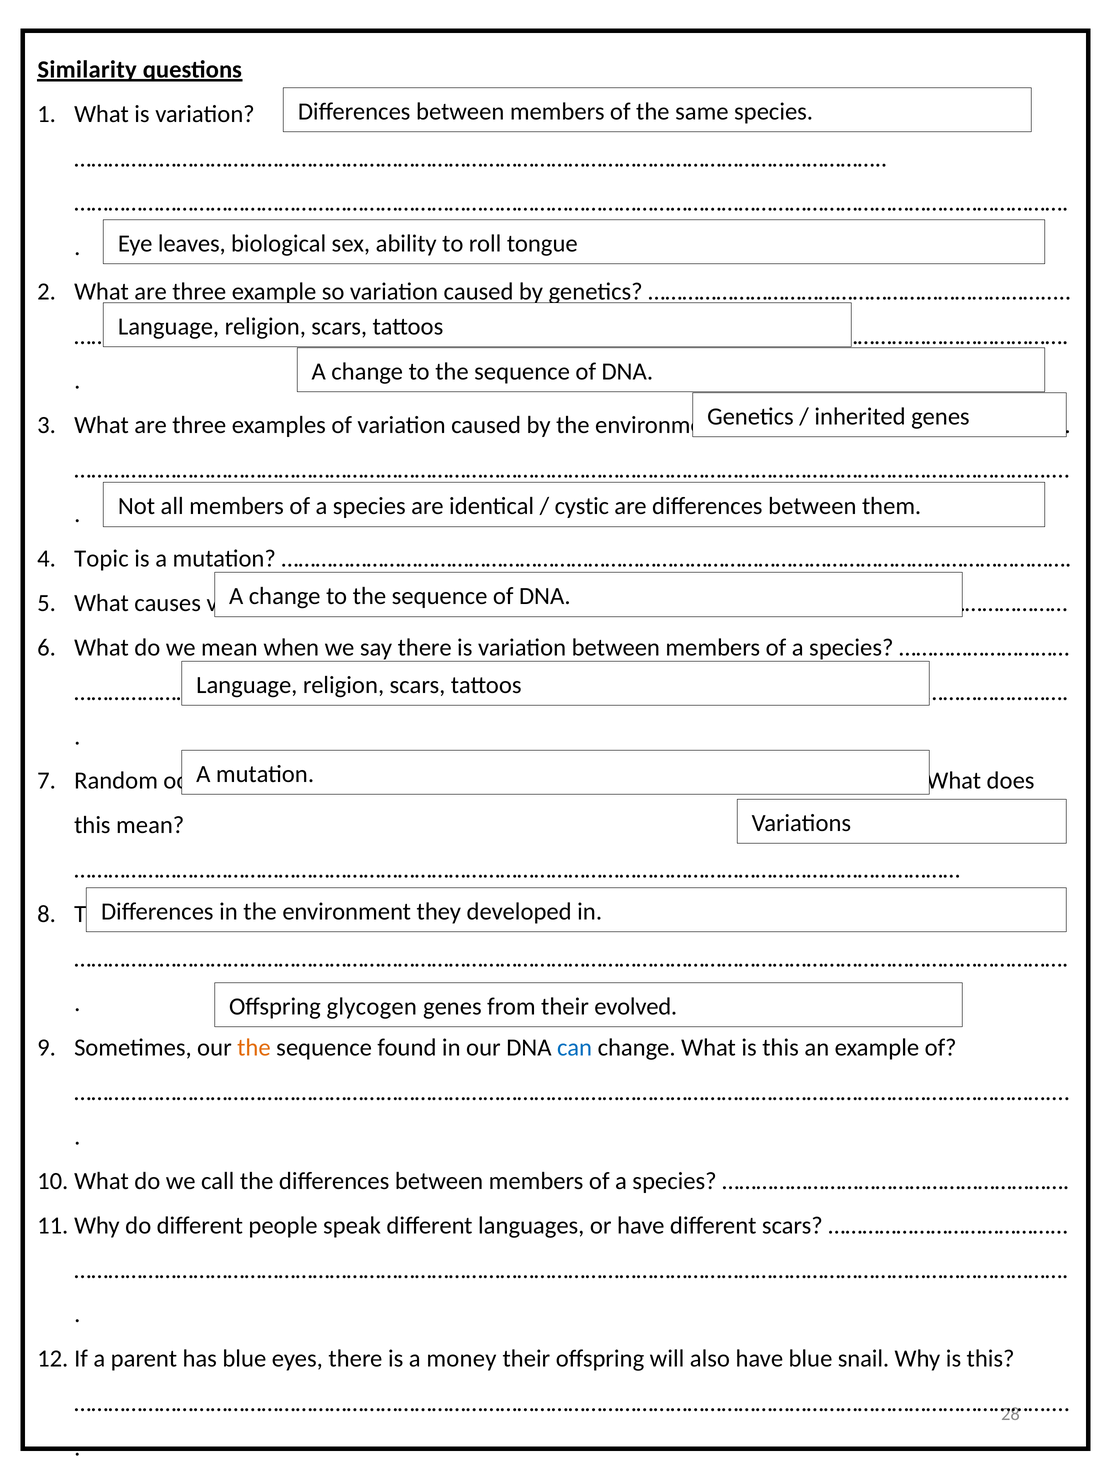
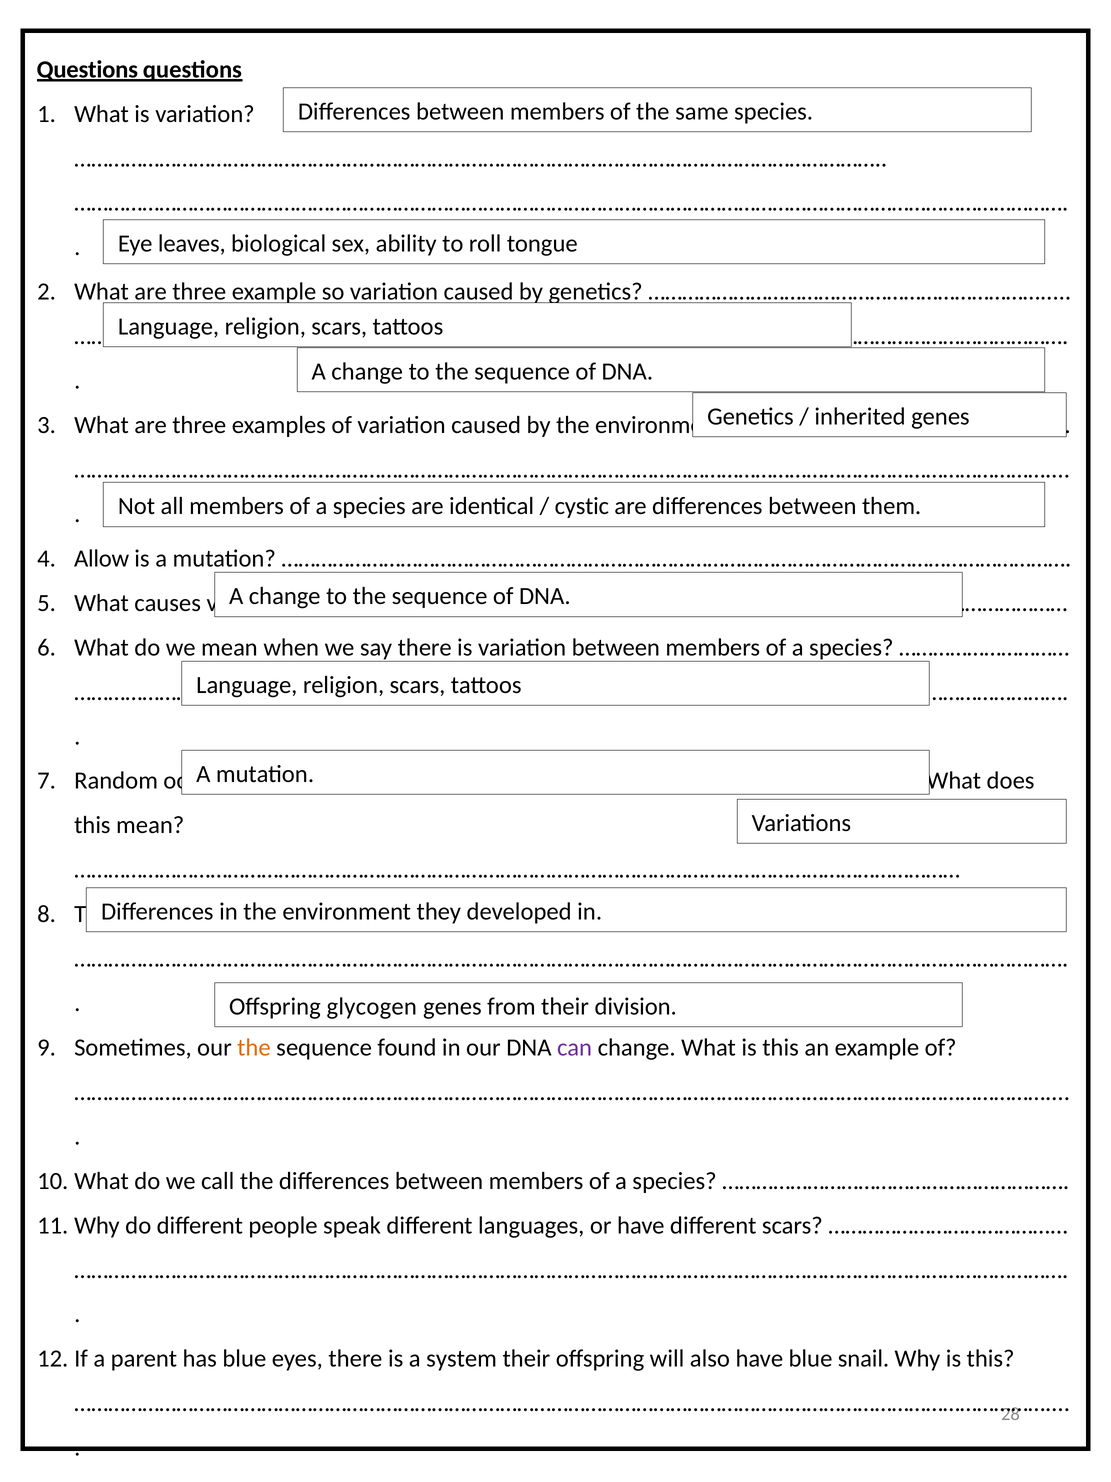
Similarity at (87, 69): Similarity -> Questions
Topic: Topic -> Allow
evolved: evolved -> division
can at (575, 1047) colour: blue -> purple
money: money -> system
